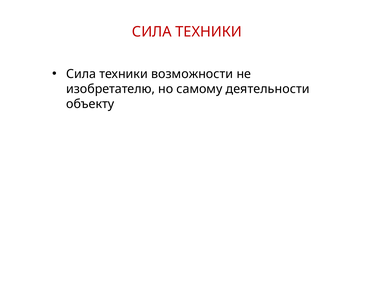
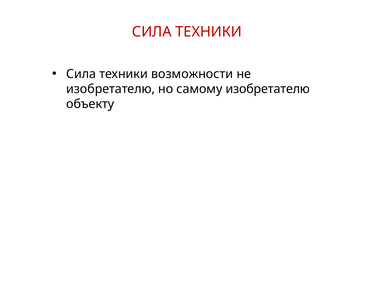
самому деятельности: деятельности -> изобретателю
